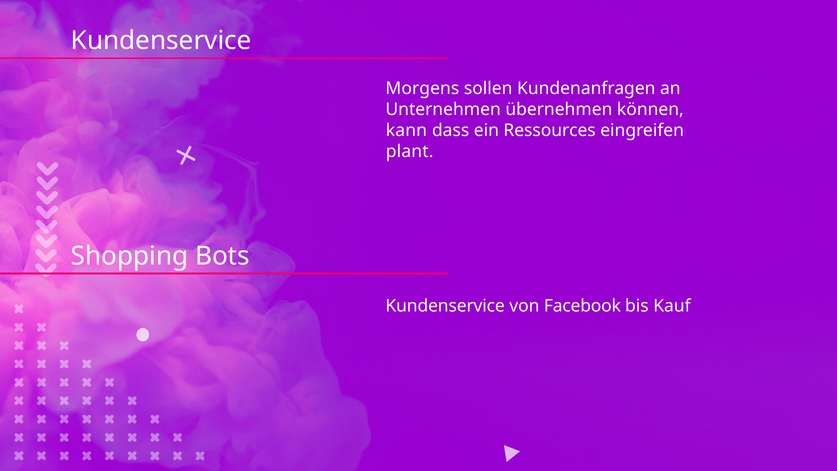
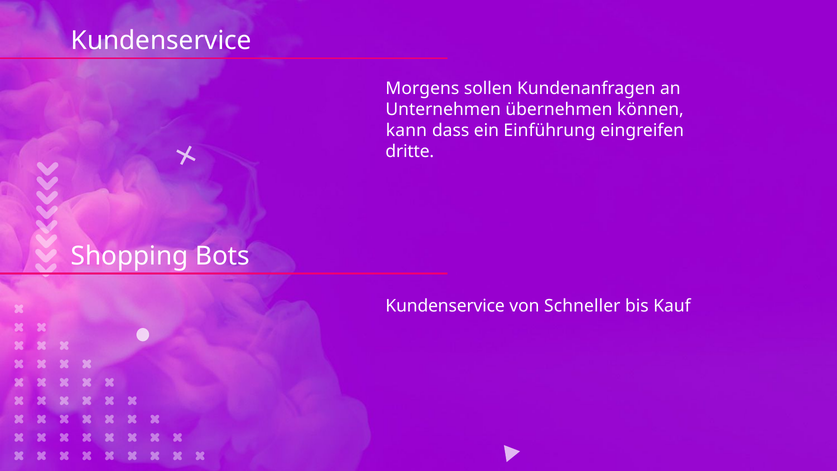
Ressources: Ressources -> Einführung
plant: plant -> dritte
Facebook: Facebook -> Schneller
